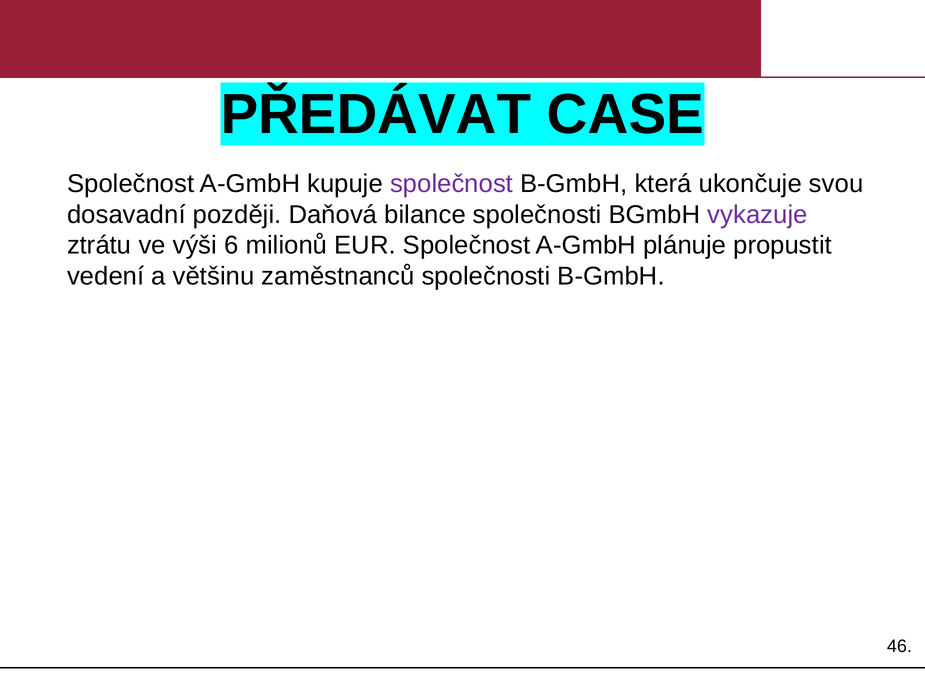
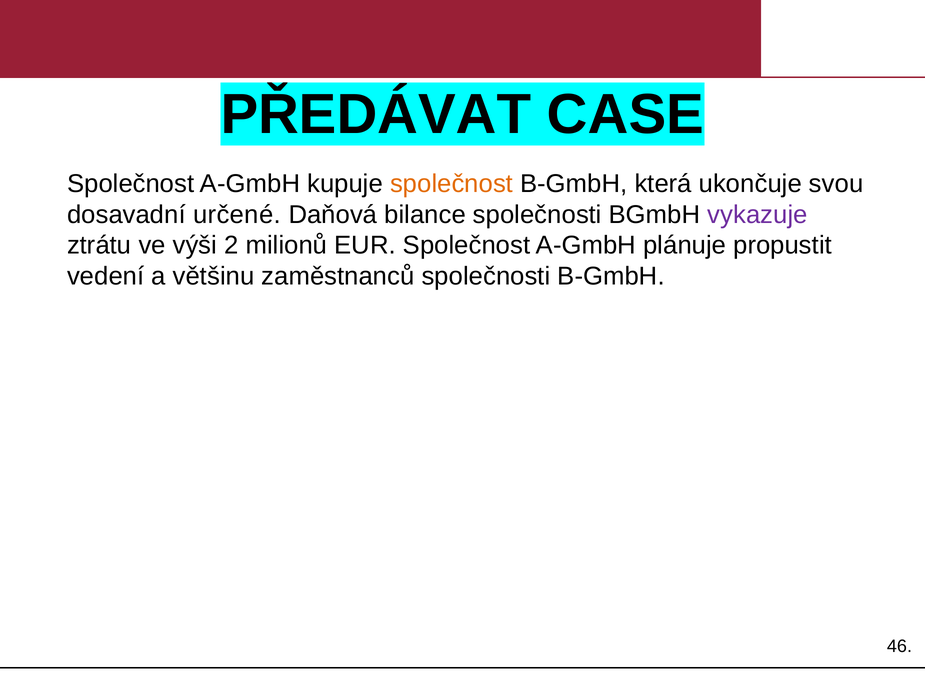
společnost at (452, 184) colour: purple -> orange
později: později -> určené
6: 6 -> 2
